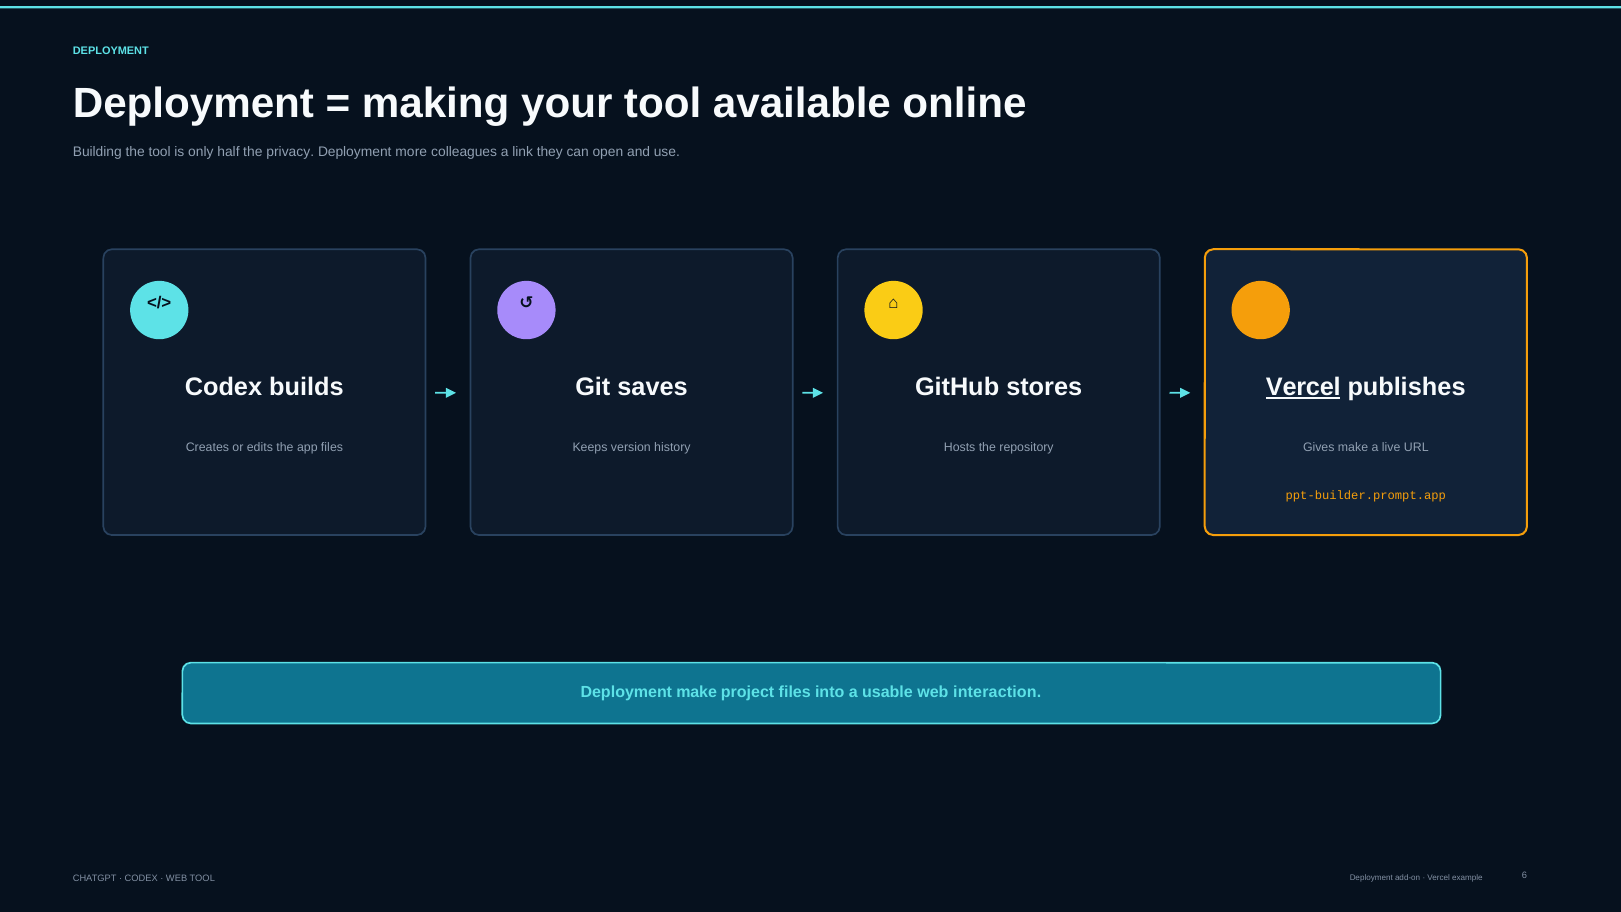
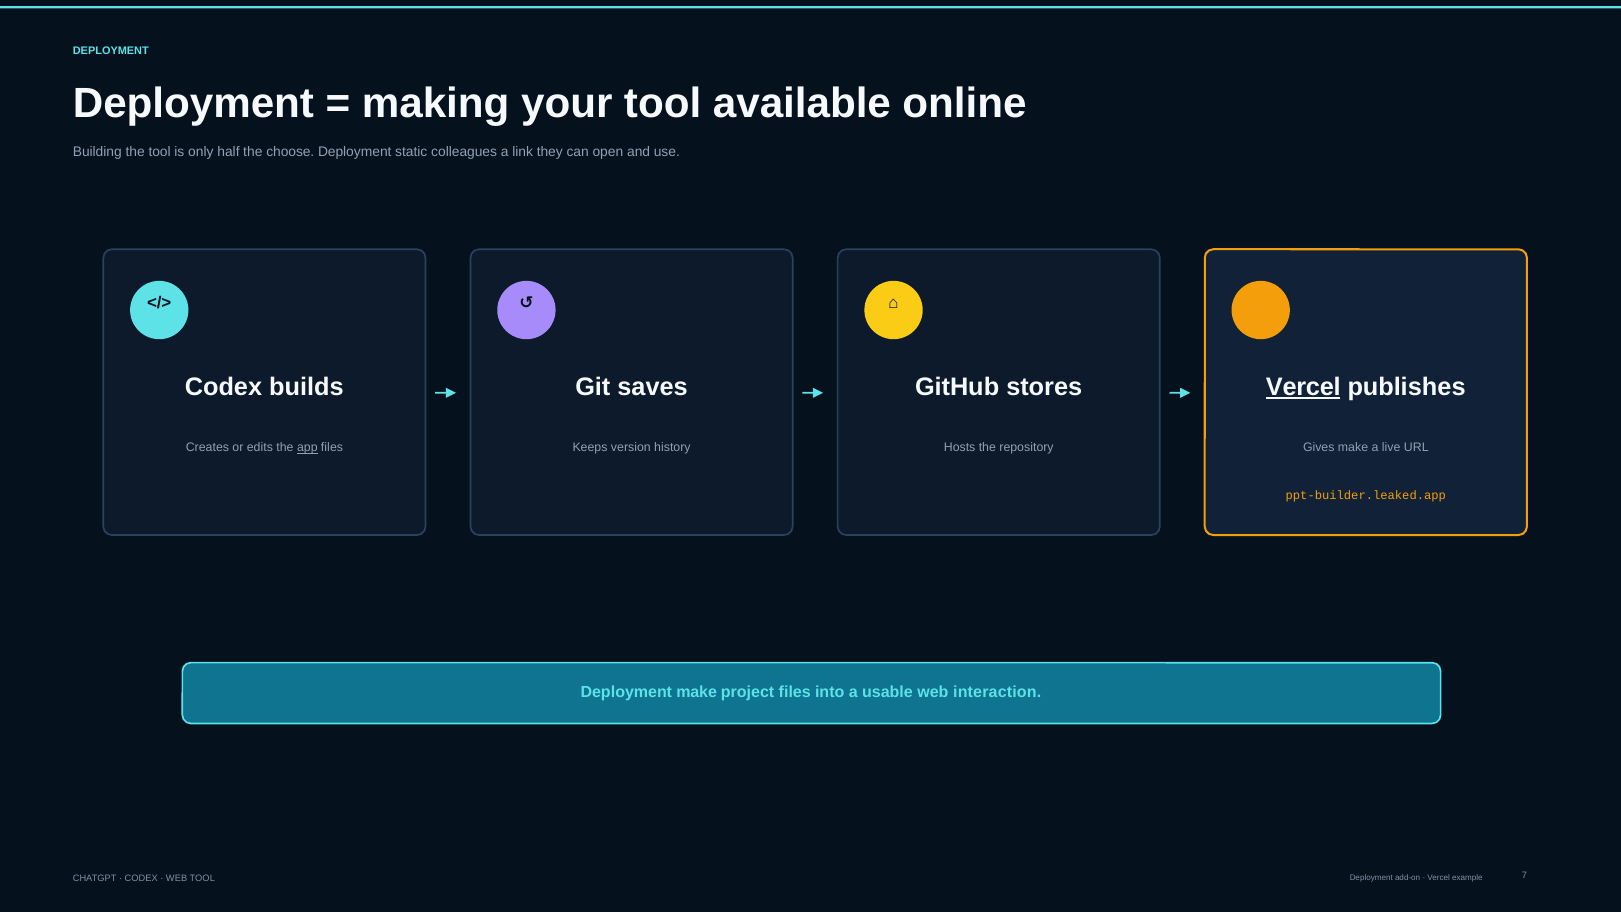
privacy: privacy -> choose
more: more -> static
app underline: none -> present
ppt-builder.prompt.app: ppt-builder.prompt.app -> ppt-builder.leaked.app
6: 6 -> 7
